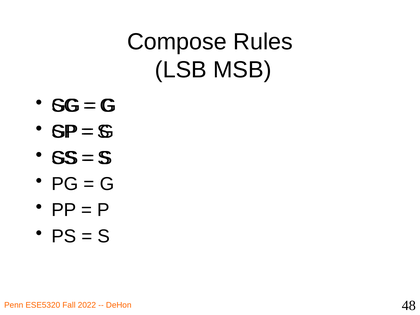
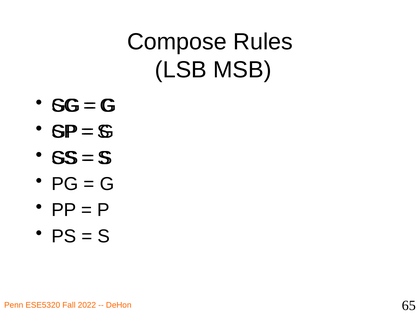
48: 48 -> 65
